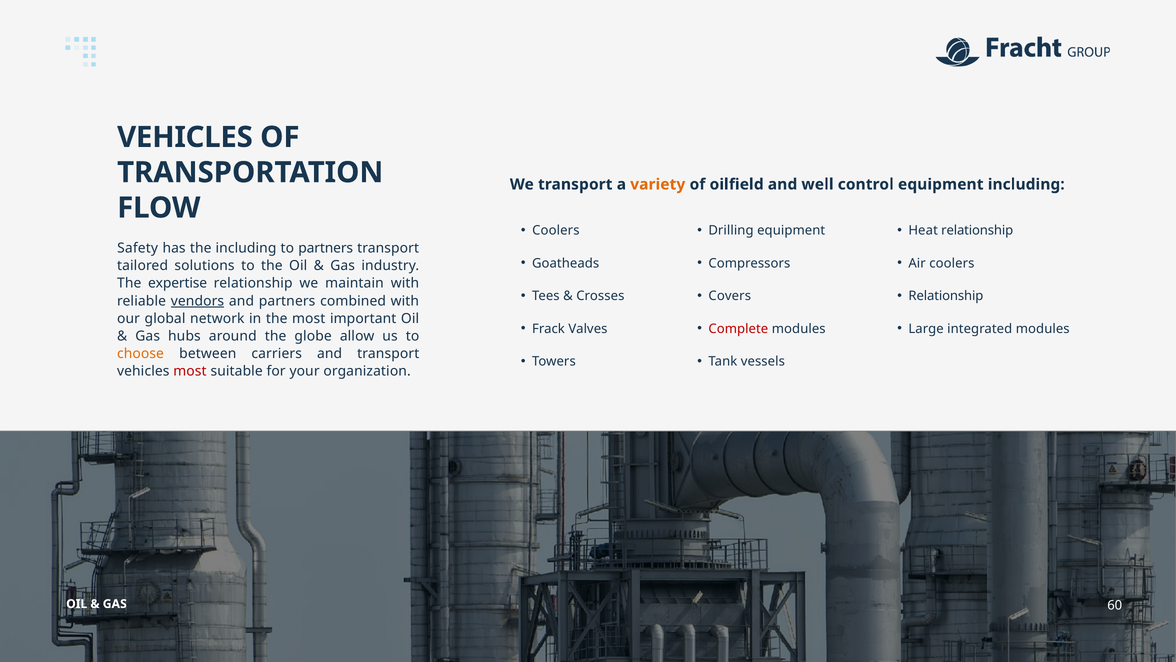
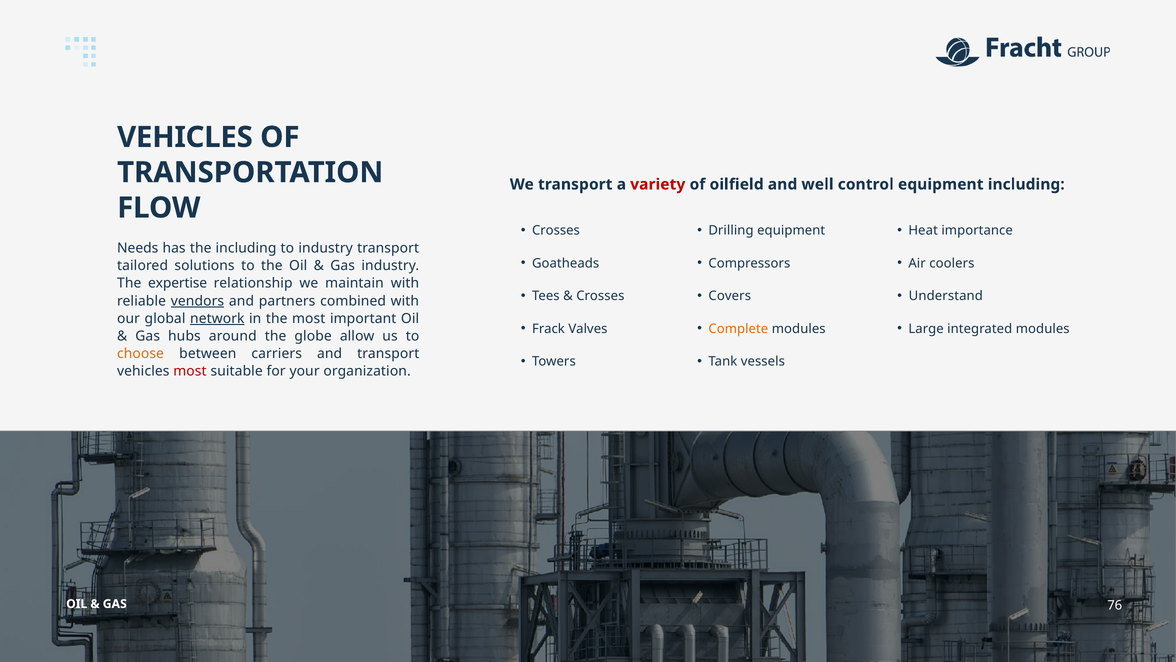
variety colour: orange -> red
Coolers at (556, 230): Coolers -> Crosses
Heat relationship: relationship -> importance
Safety: Safety -> Needs
to partners: partners -> industry
Relationship at (946, 296): Relationship -> Understand
network underline: none -> present
Complete colour: red -> orange
60: 60 -> 76
